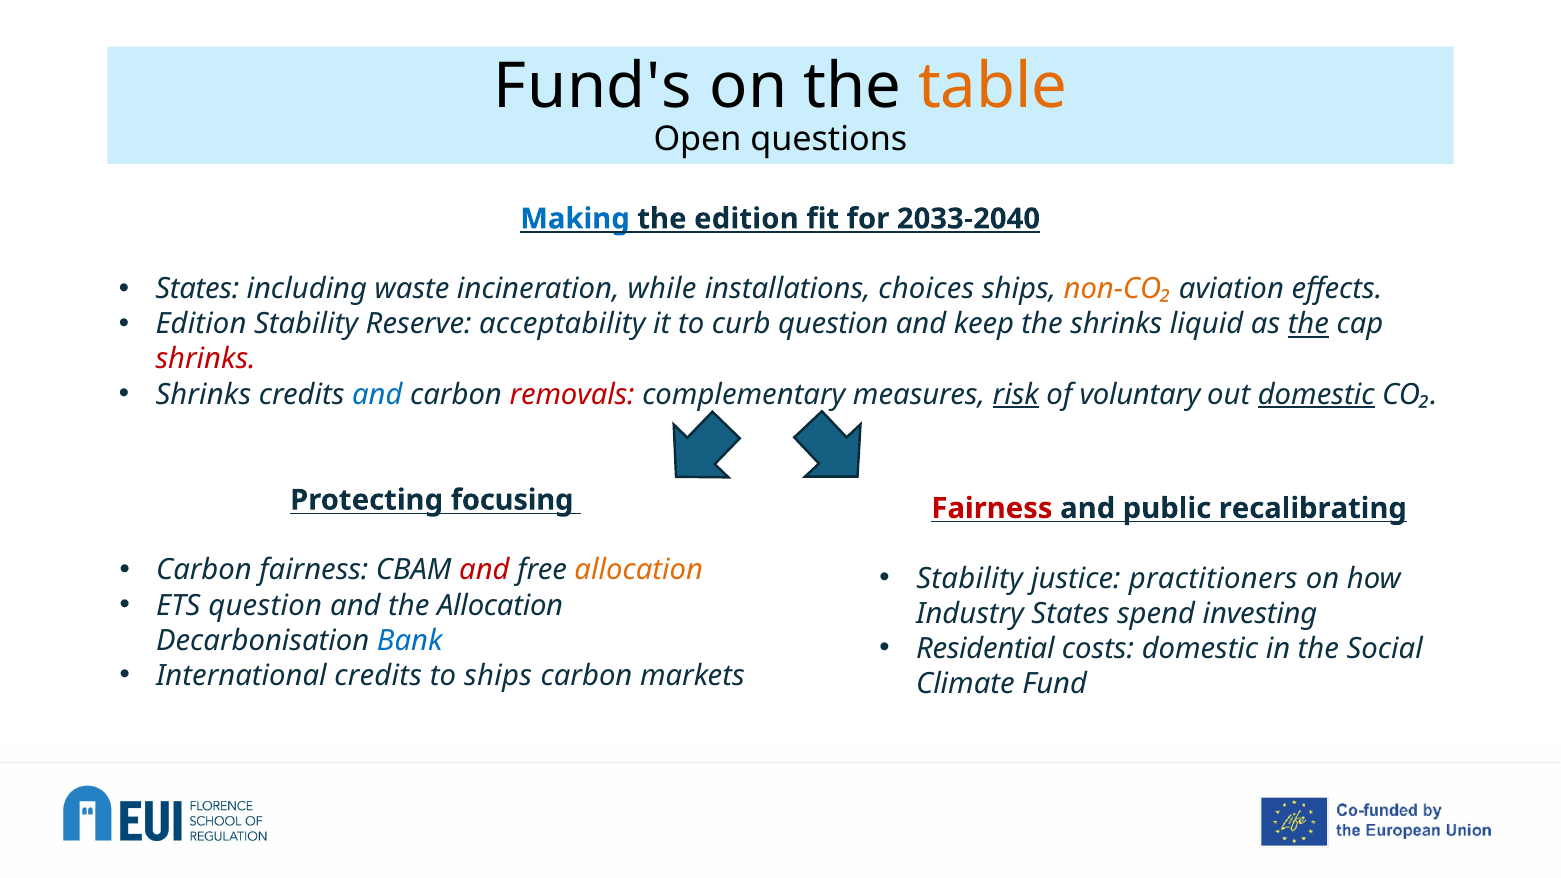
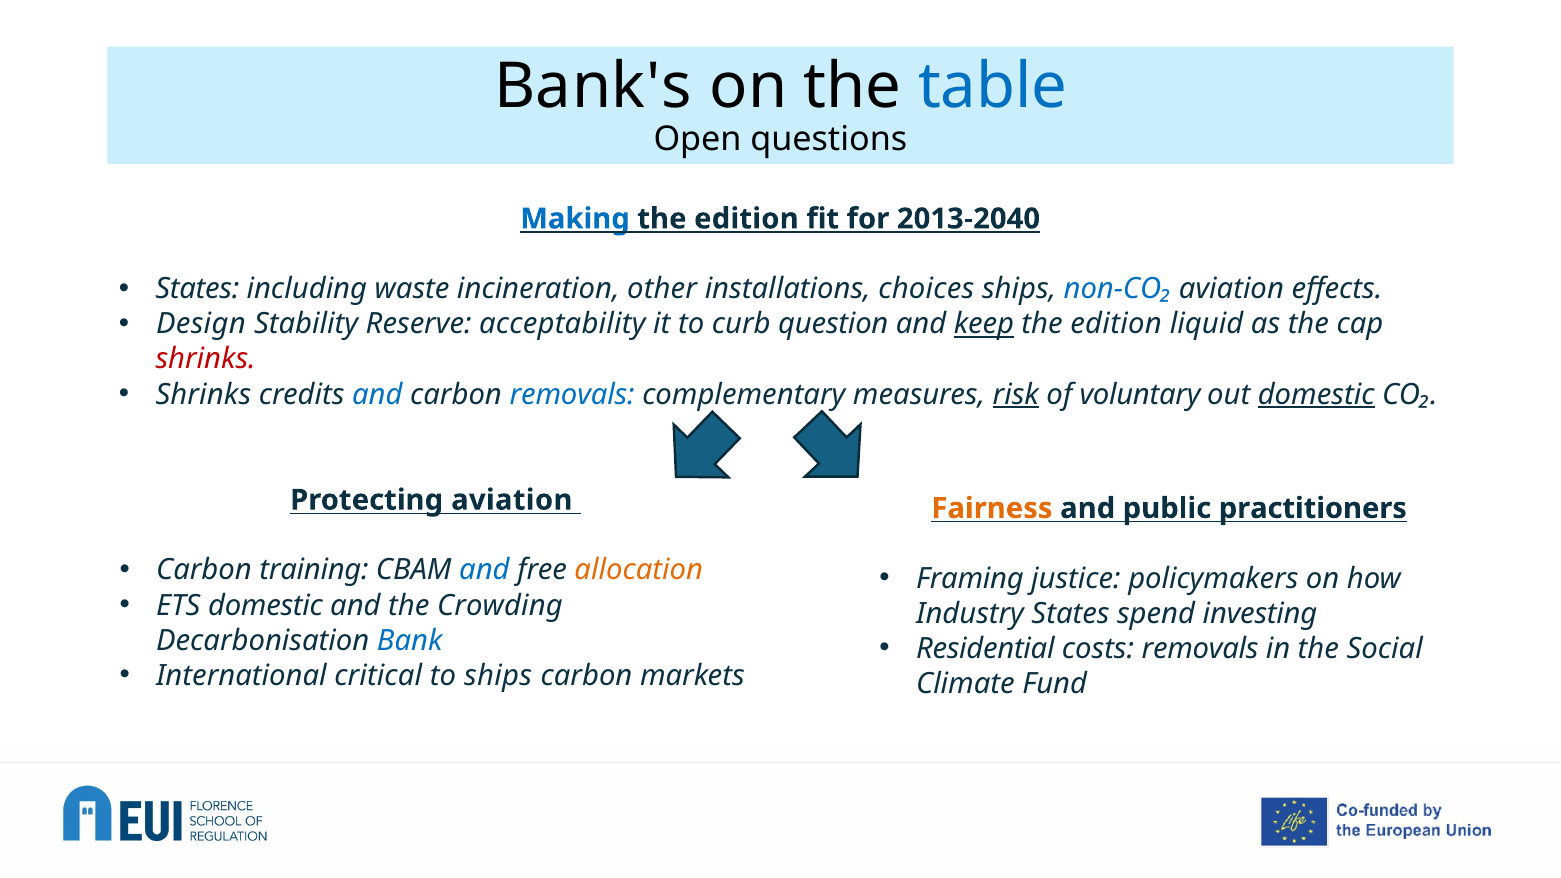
Fund's: Fund's -> Bank's
table colour: orange -> blue
2033-2040: 2033-2040 -> 2013-2040
while: while -> other
non-CO₂ colour: orange -> blue
Edition at (201, 324): Edition -> Design
keep underline: none -> present
shrinks at (1116, 324): shrinks -> edition
the at (1308, 324) underline: present -> none
removals at (572, 394) colour: red -> blue
Protecting focusing: focusing -> aviation
Fairness at (992, 508) colour: red -> orange
recalibrating: recalibrating -> practitioners
Carbon fairness: fairness -> training
and at (484, 570) colour: red -> blue
Stability at (970, 579): Stability -> Framing
practitioners: practitioners -> policymakers
ETS question: question -> domestic
the Allocation: Allocation -> Crowding
costs domestic: domestic -> removals
International credits: credits -> critical
